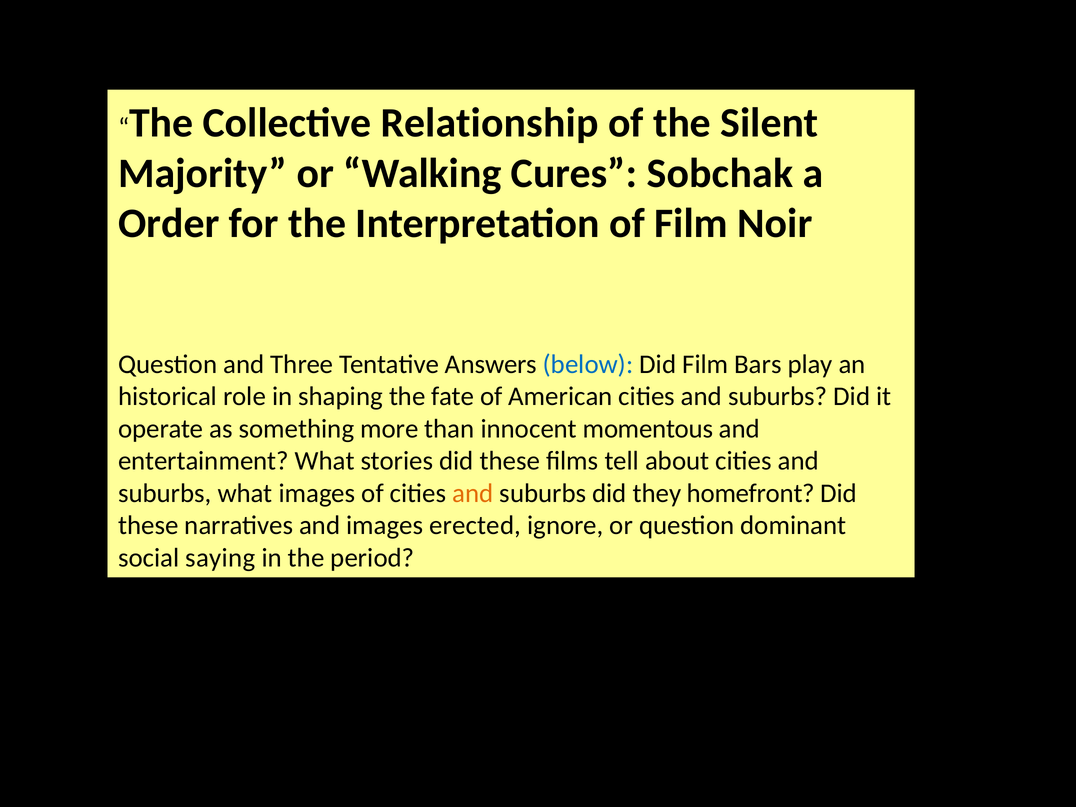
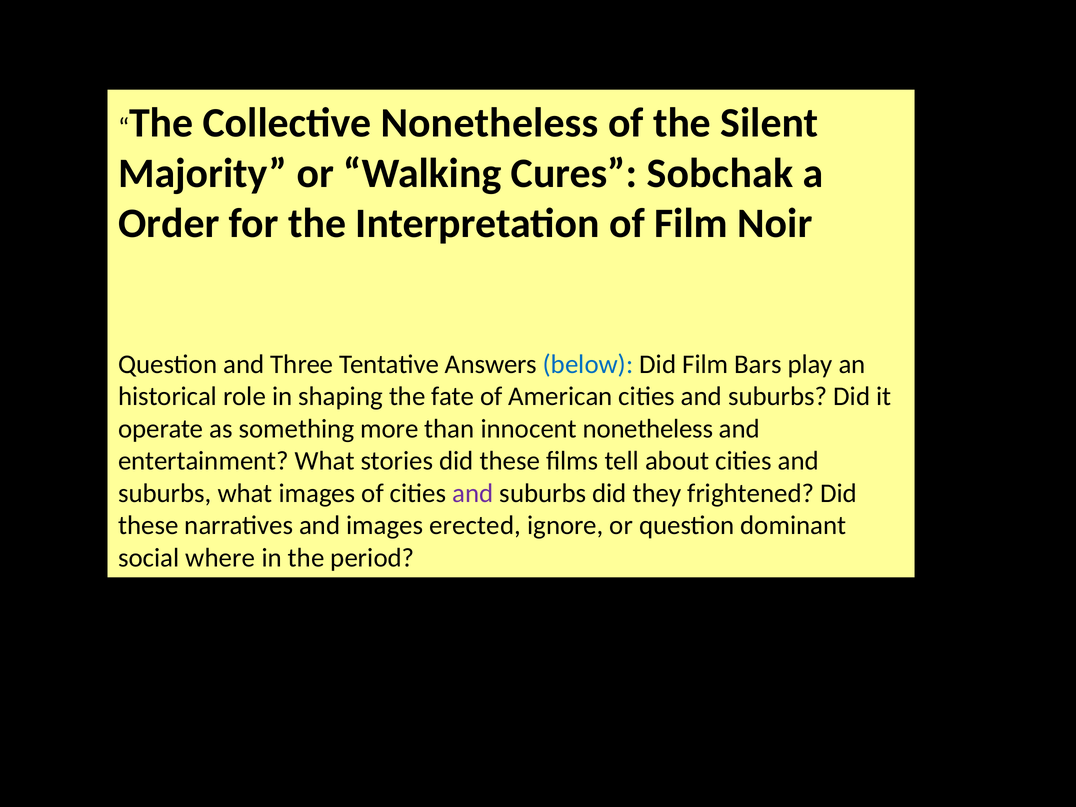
Collective Relationship: Relationship -> Nonetheless
innocent momentous: momentous -> nonetheless
and at (473, 493) colour: orange -> purple
homefront: homefront -> frightened
saying: saying -> where
